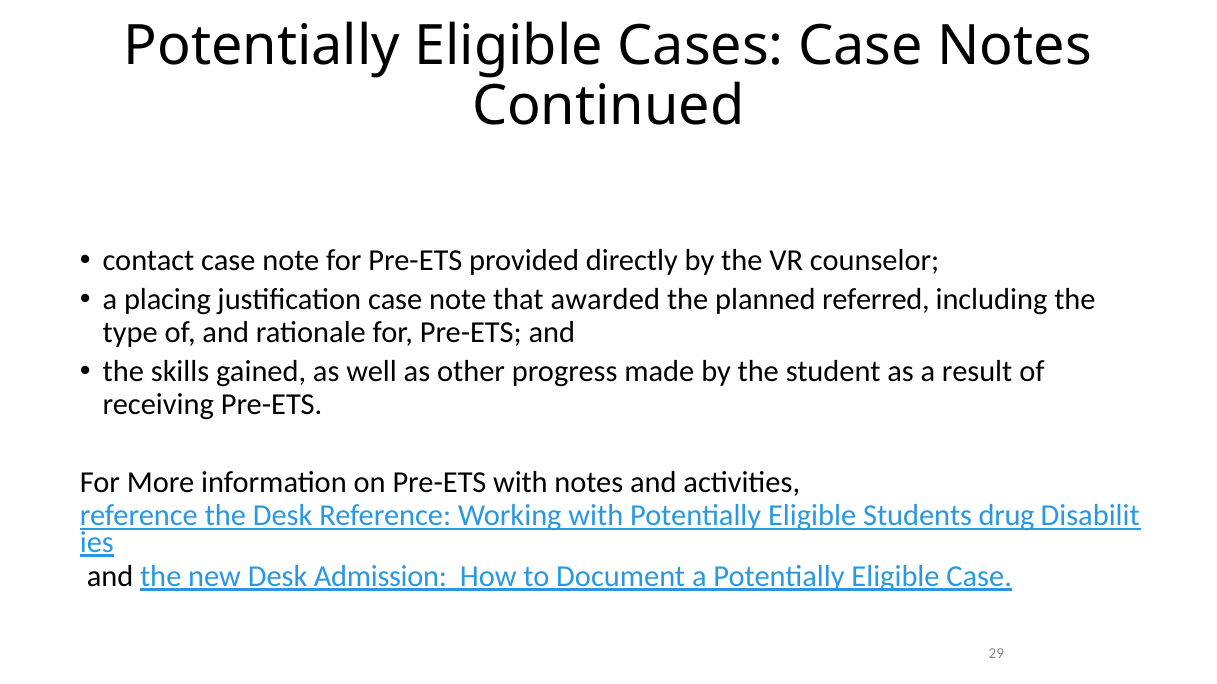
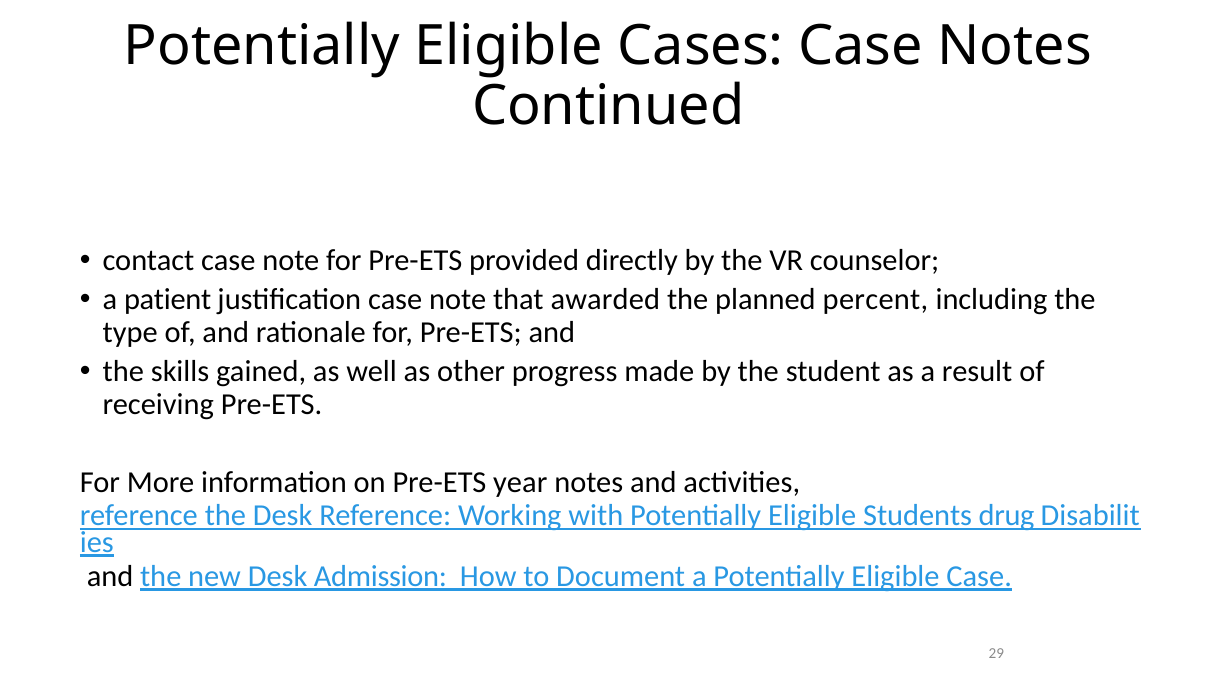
placing: placing -> patient
referred: referred -> percent
Pre-ETS with: with -> year
